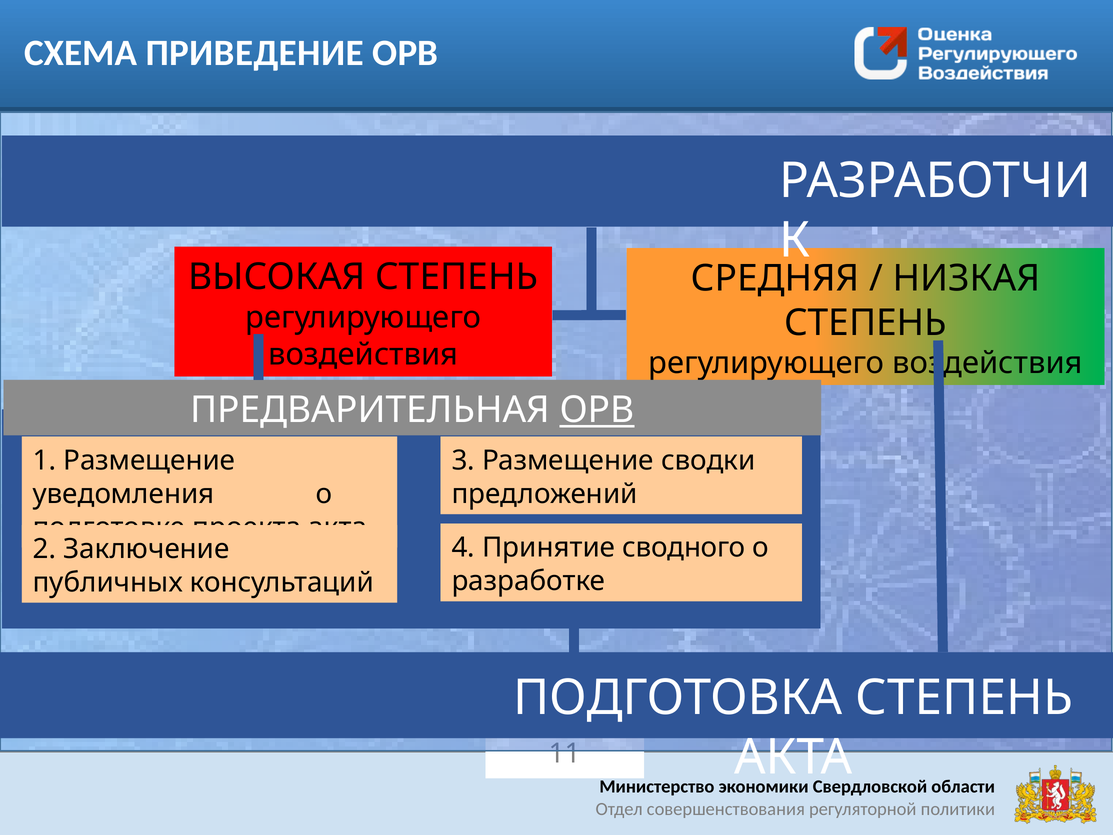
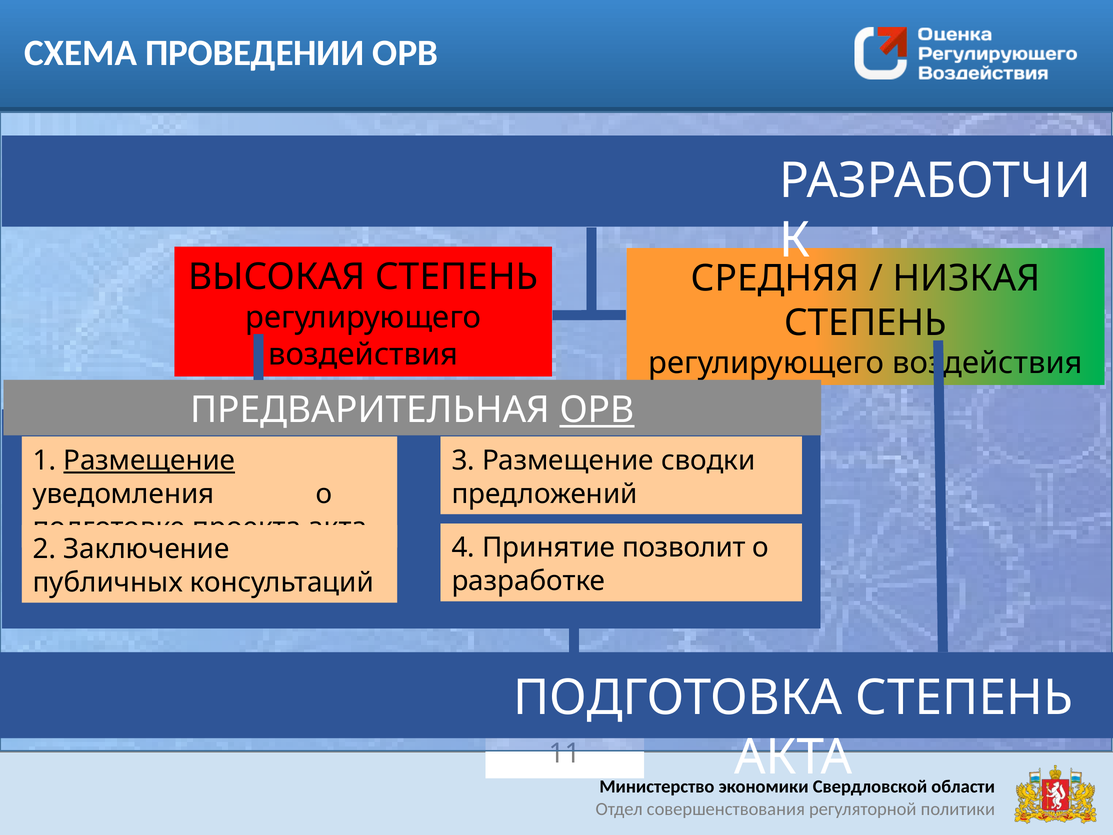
ПРИВЕДЕНИЕ: ПРИВЕДЕНИЕ -> ПРОВЕДЕНИИ
Размещение at (149, 460) underline: none -> present
сводного: сводного -> позволит
